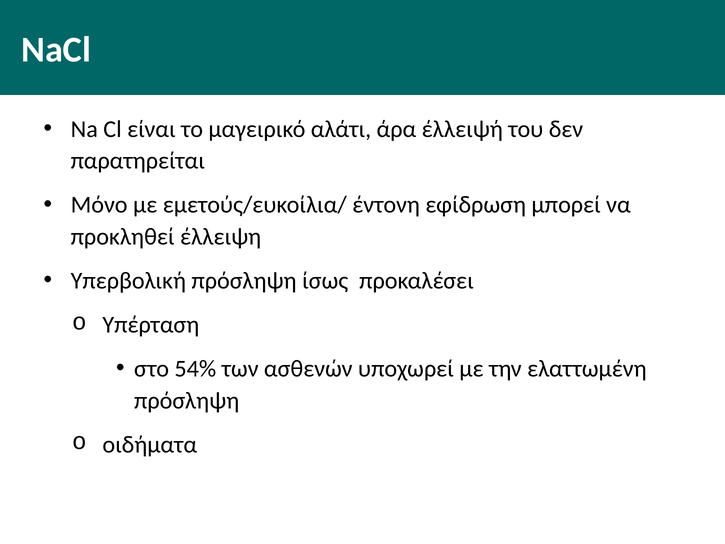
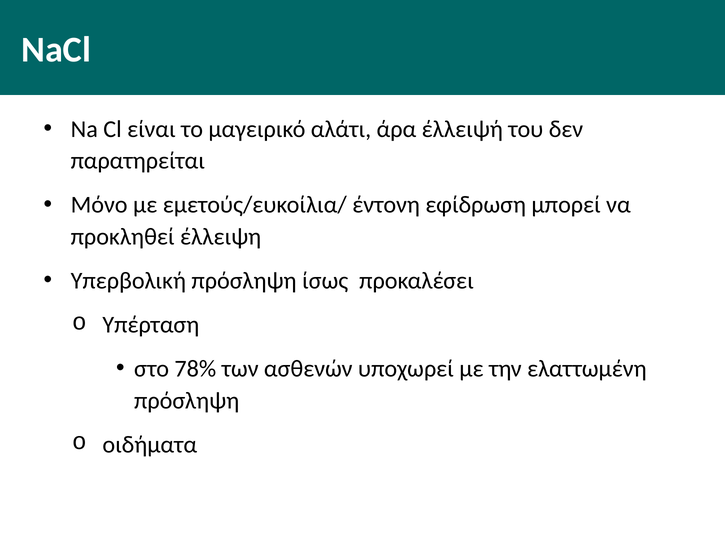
54%: 54% -> 78%
